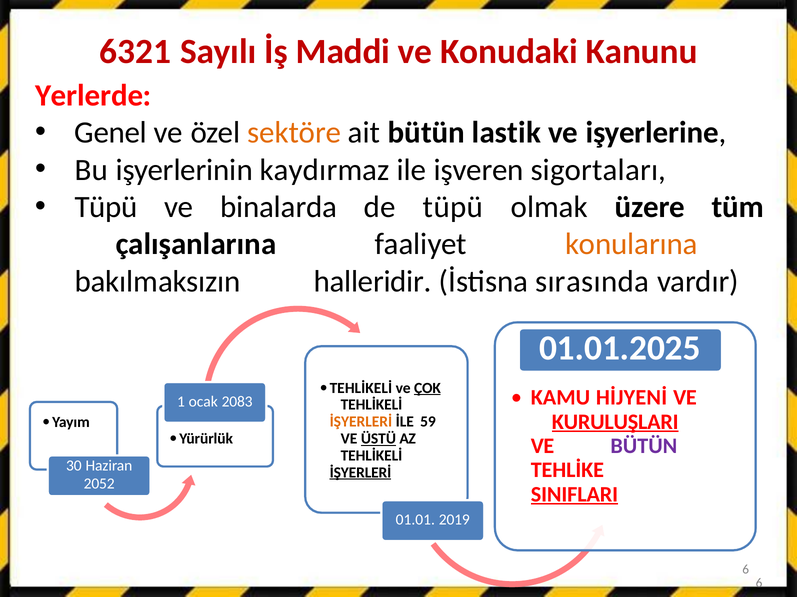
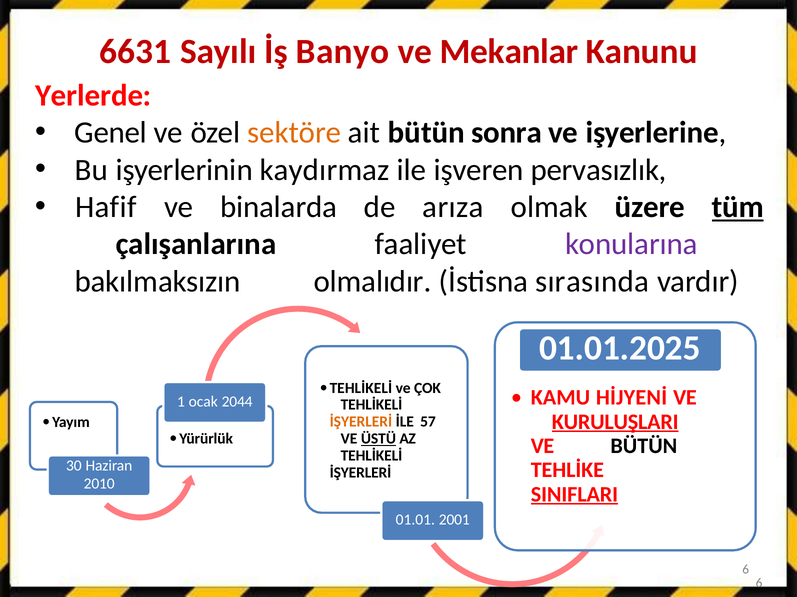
6321: 6321 -> 6631
Maddi: Maddi -> Banyo
Konudaki: Konudaki -> Mekanlar
lastik: lastik -> sonra
sigortaları: sigortaları -> pervasızlık
Tüpü at (106, 207): Tüpü -> Hafif
de tüpü: tüpü -> arıza
tüm underline: none -> present
konularına colour: orange -> purple
halleridir: halleridir -> olmalıdır
ÇOK underline: present -> none
2083: 2083 -> 2044
59: 59 -> 57
BÜTÜN at (644, 447) colour: purple -> black
İŞYERLERİ at (360, 473) underline: present -> none
2052: 2052 -> 2010
2019: 2019 -> 2001
